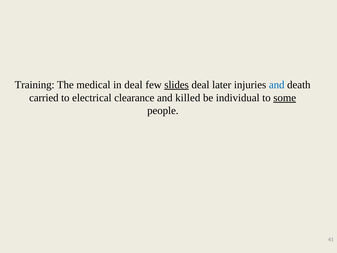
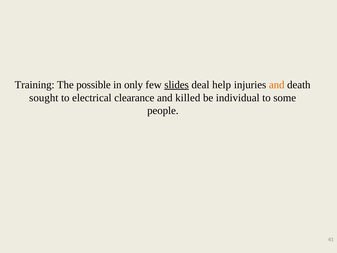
medical: medical -> possible
in deal: deal -> only
later: later -> help
and at (277, 85) colour: blue -> orange
carried: carried -> sought
some underline: present -> none
